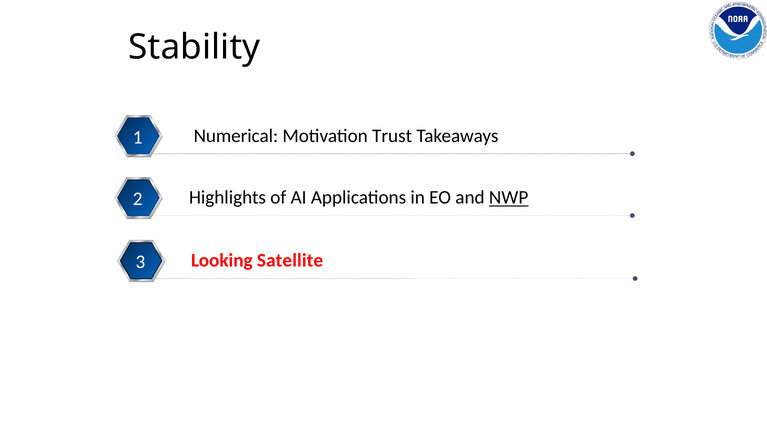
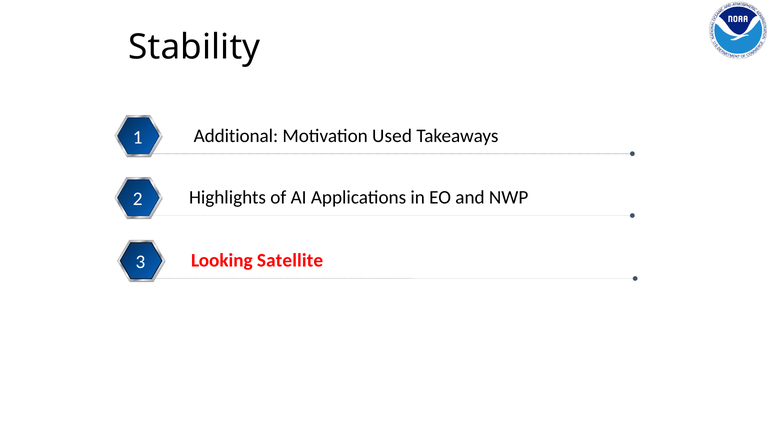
Numerical: Numerical -> Additional
Trust: Trust -> Used
NWP underline: present -> none
